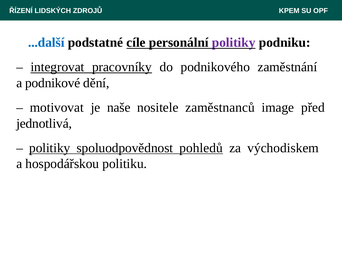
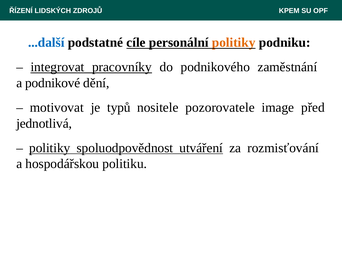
politiky at (234, 43) colour: purple -> orange
naše: naše -> typů
zaměstnanců: zaměstnanců -> pozorovatele
pohledů: pohledů -> utváření
východiskem: východiskem -> rozmisťování
